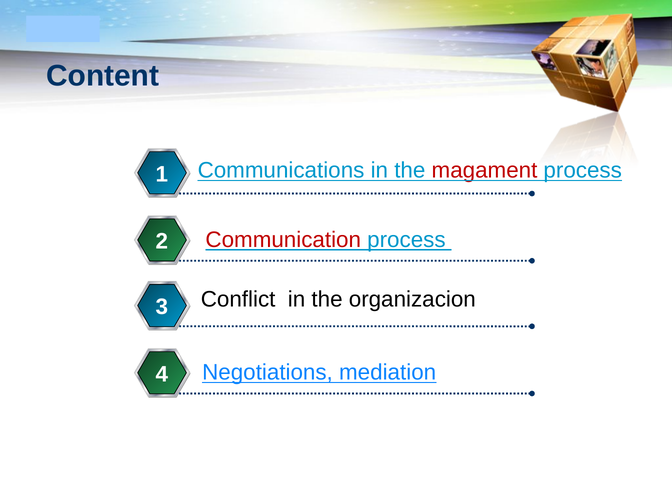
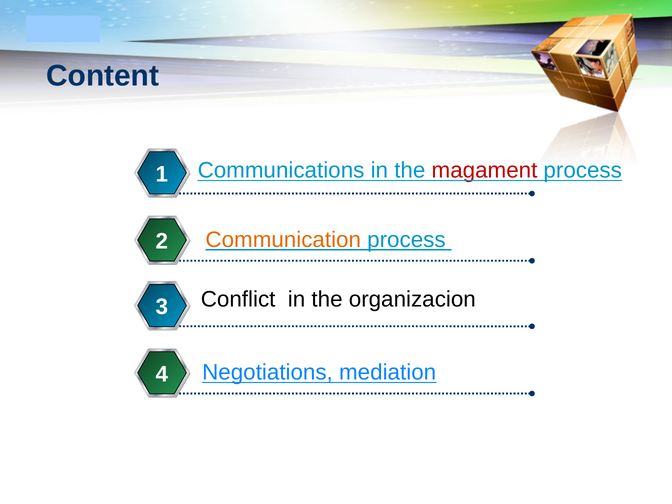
Communication colour: red -> orange
